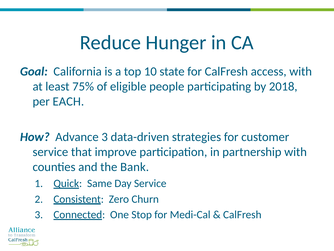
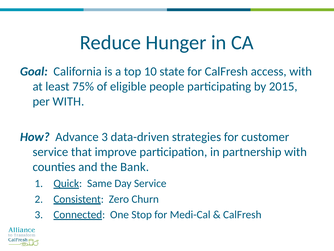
2018: 2018 -> 2015
per EACH: EACH -> WITH
